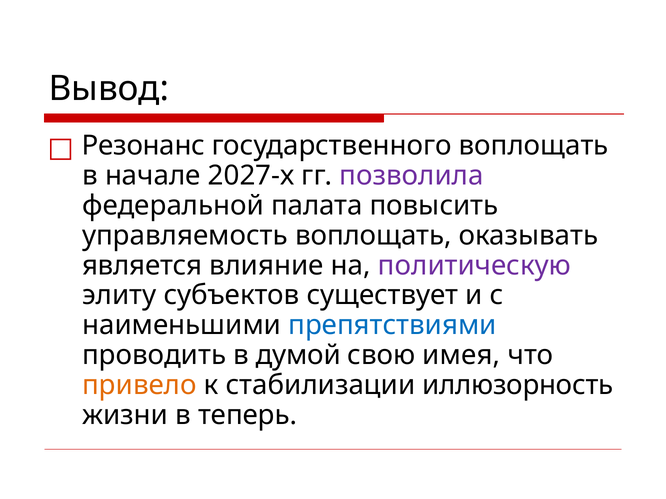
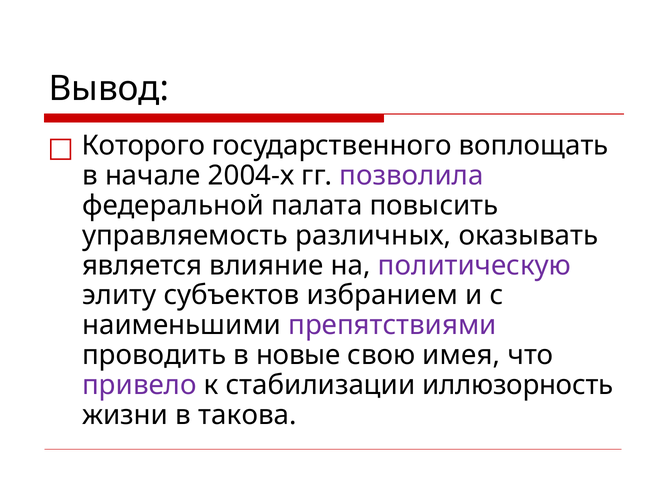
Резонанс: Резонанс -> Которого
2027-х: 2027-х -> 2004-х
управляемость воплощать: воплощать -> различных
существует: существует -> избранием
препятствиями colour: blue -> purple
думой: думой -> новые
привело colour: orange -> purple
теперь: теперь -> такова
